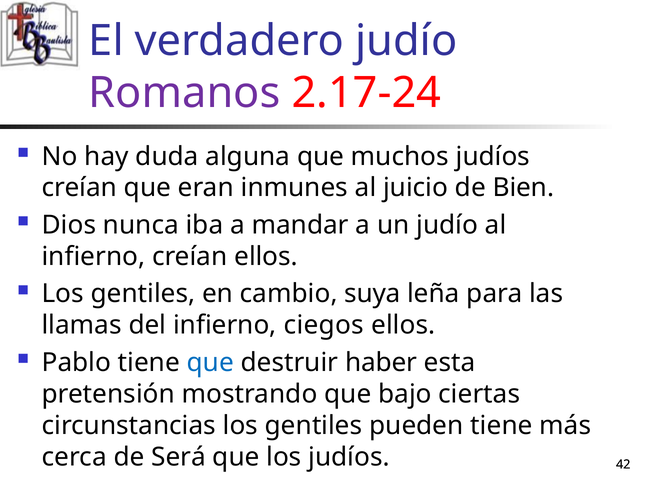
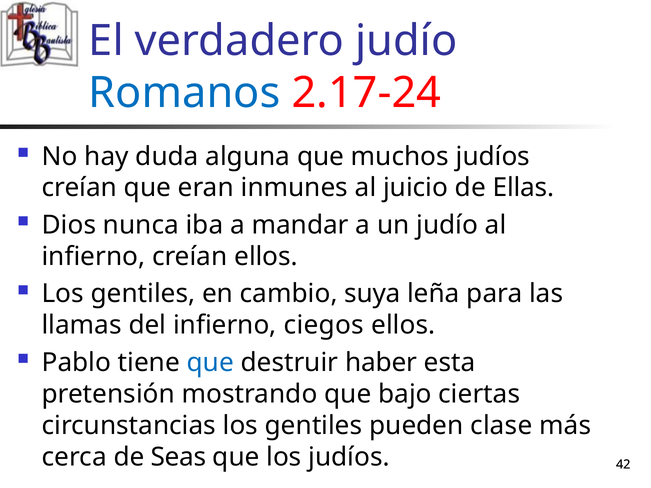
Romanos colour: purple -> blue
Bien: Bien -> Ellas
pueden tiene: tiene -> clase
Será: Será -> Seas
